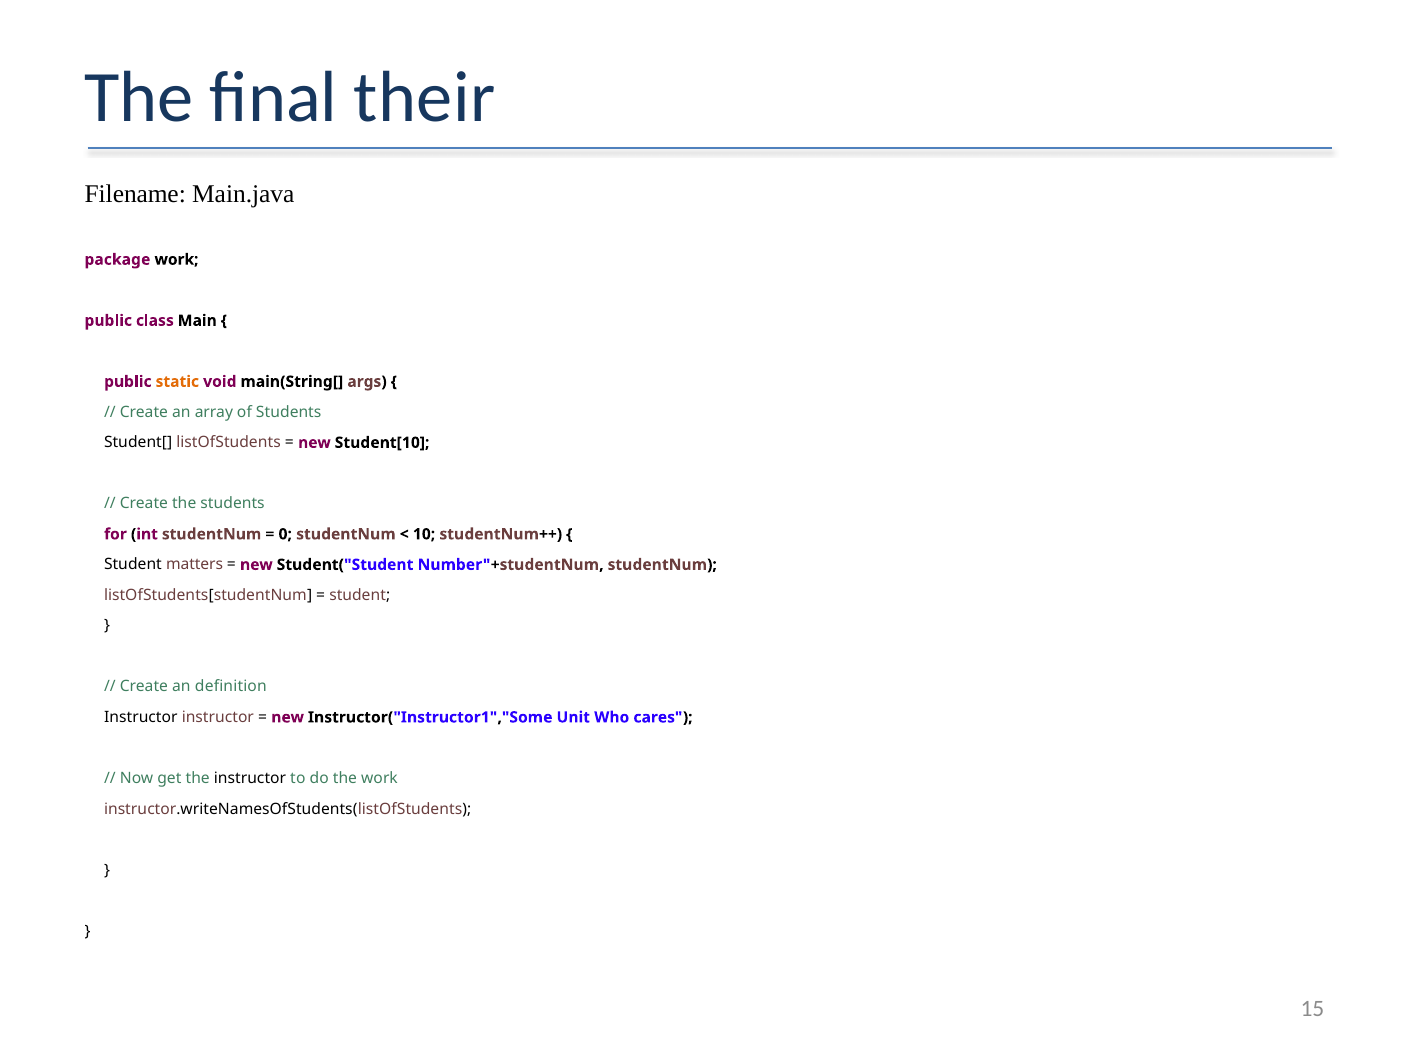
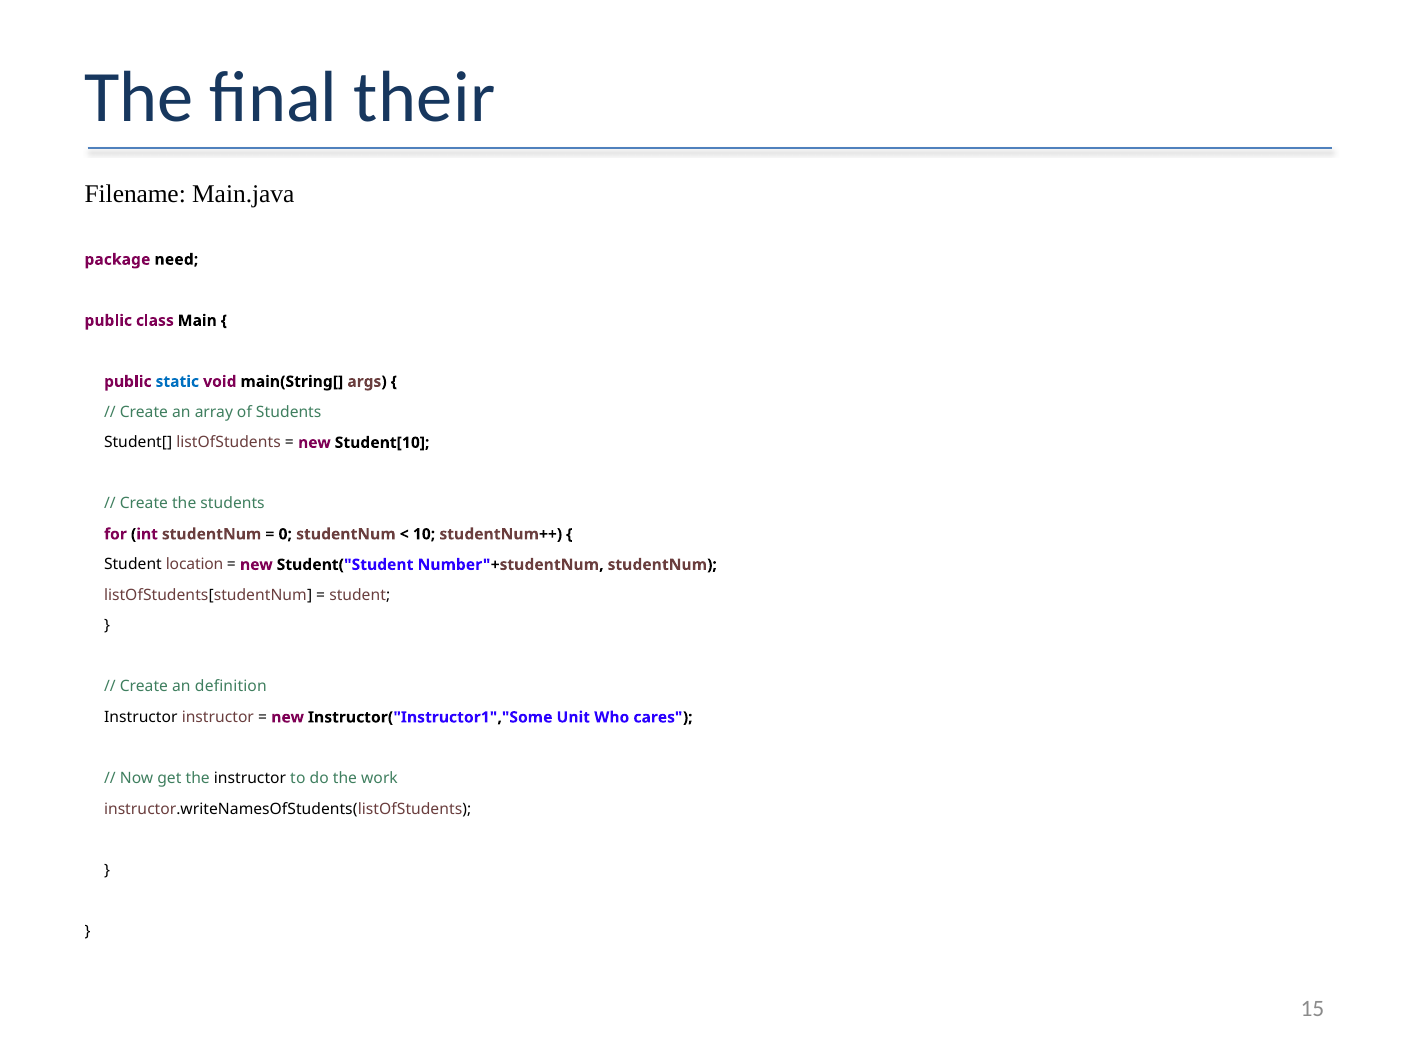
package work: work -> need
static colour: orange -> blue
matters: matters -> location
